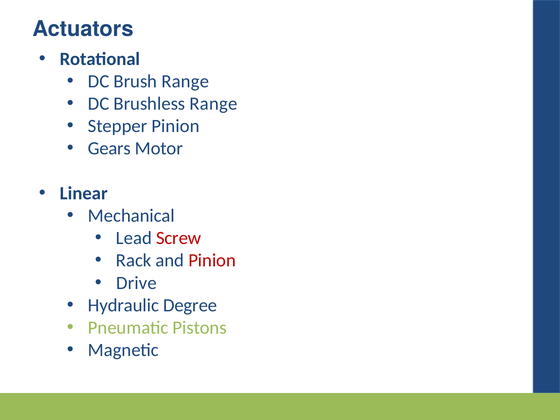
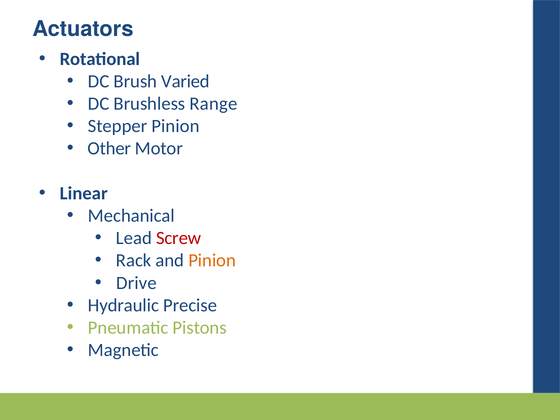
Brush Range: Range -> Varied
Gears: Gears -> Other
Pinion at (212, 260) colour: red -> orange
Degree: Degree -> Precise
